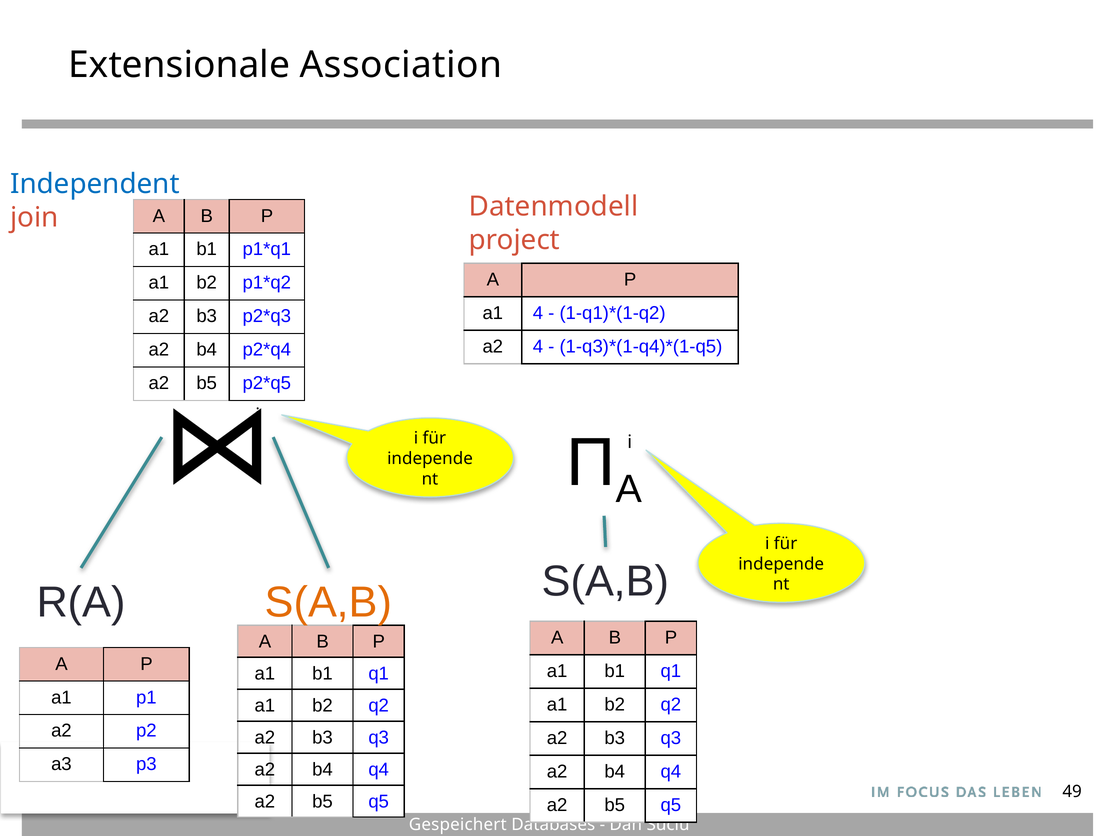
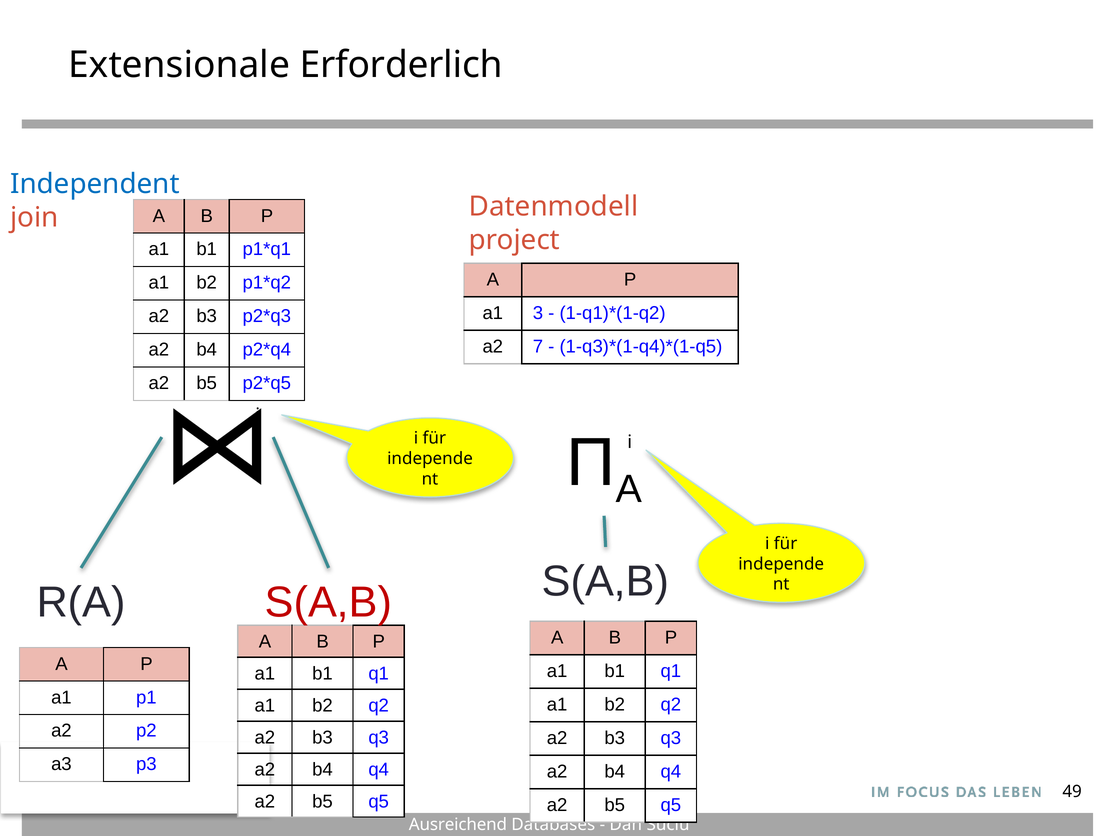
Association: Association -> Erforderlich
a1 4: 4 -> 3
a2 4: 4 -> 7
S(A,B at (329, 603) colour: orange -> red
Gespeichert: Gespeichert -> Ausreichend
